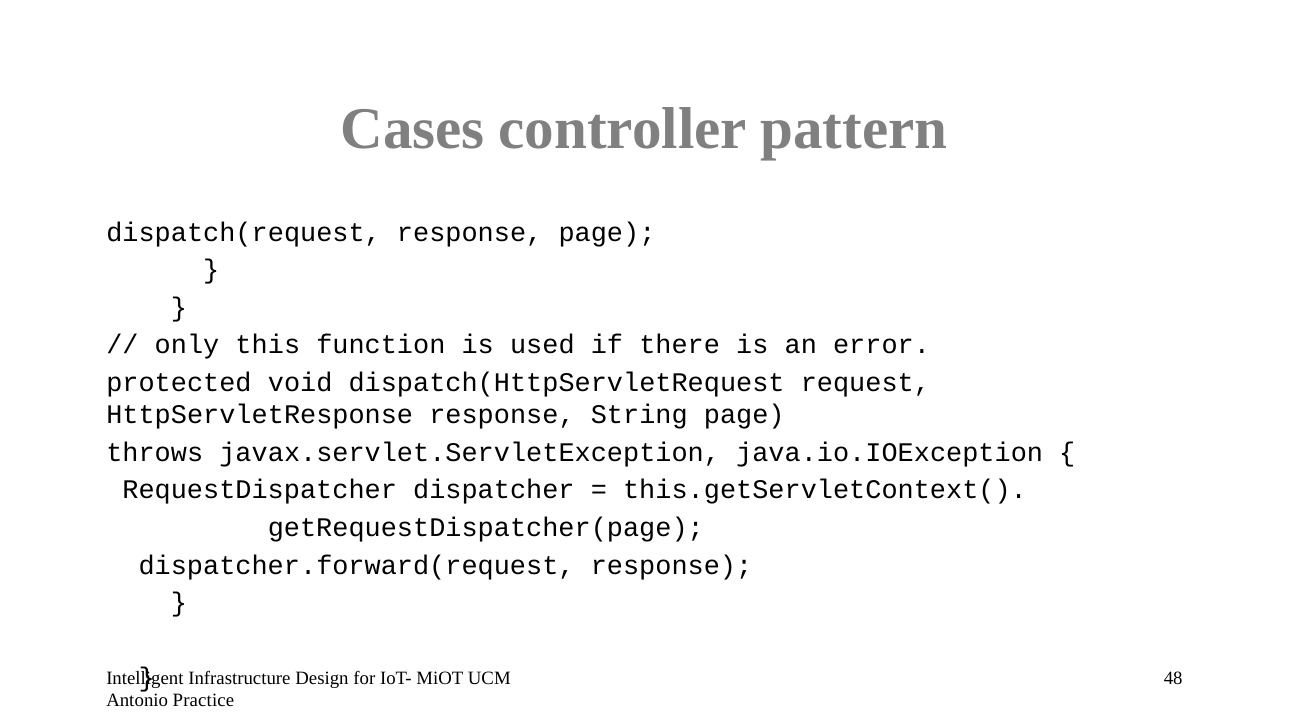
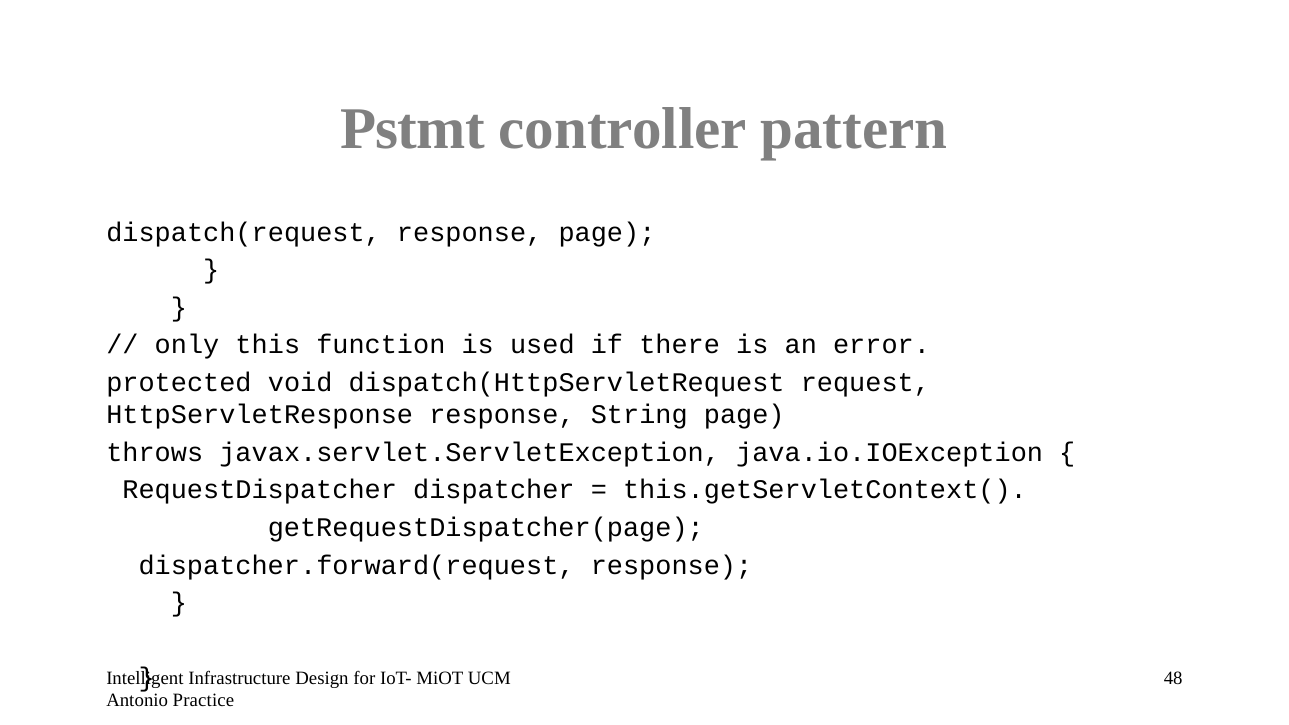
Cases: Cases -> Pstmt
